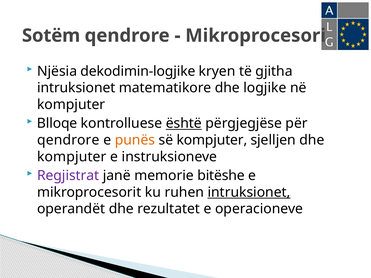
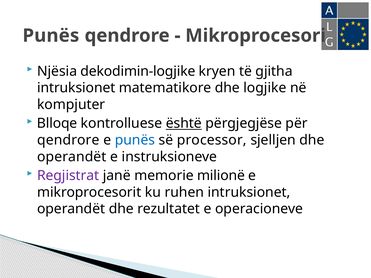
Sotëm at (51, 36): Sotëm -> Punës
punës at (135, 140) colour: orange -> blue
së kompjuter: kompjuter -> processor
kompjuter at (72, 157): kompjuter -> operandët
bitëshe: bitëshe -> milionë
intruksionet at (249, 192) underline: present -> none
